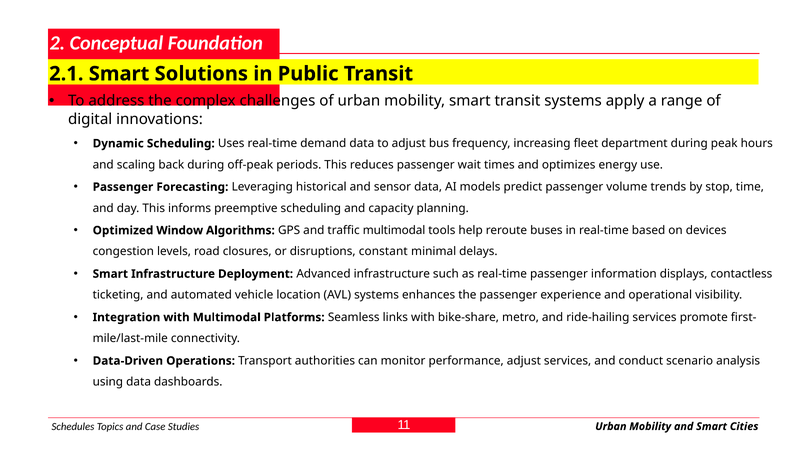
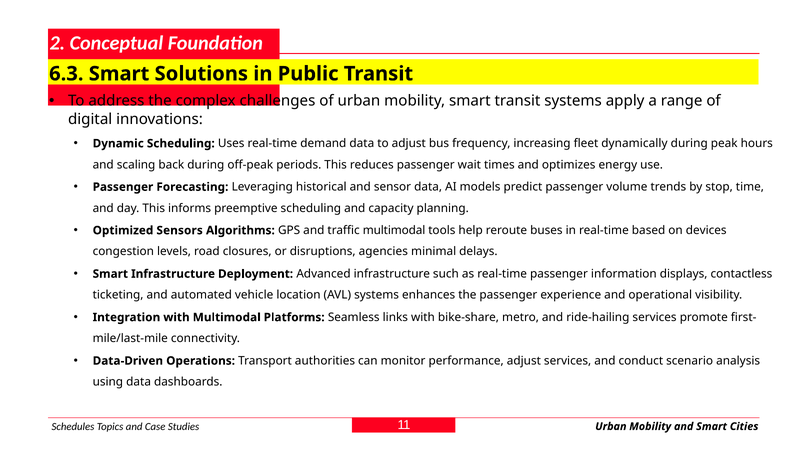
2.1: 2.1 -> 6.3
department: department -> dynamically
Window: Window -> Sensors
constant: constant -> agencies
